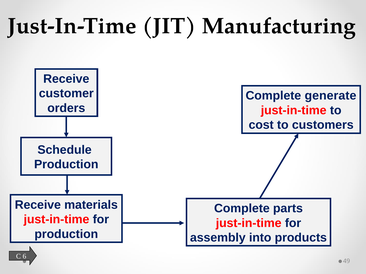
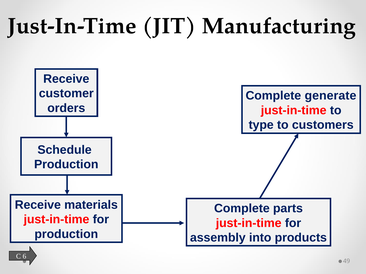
cost: cost -> type
